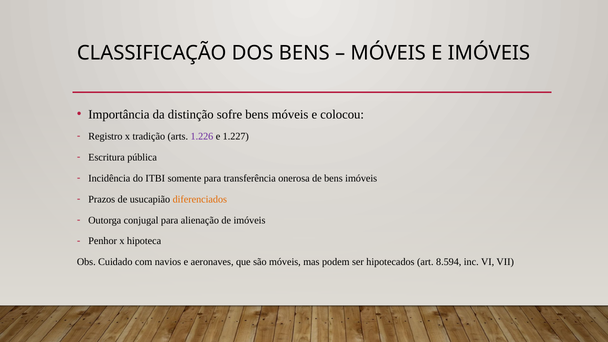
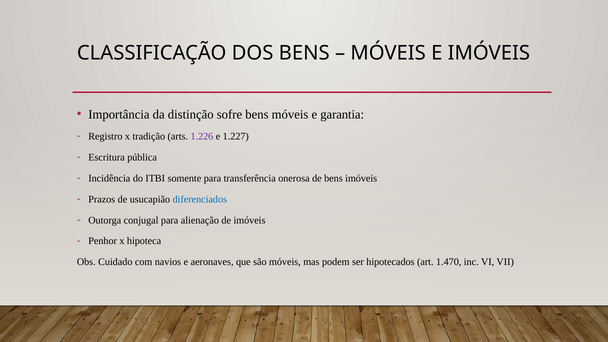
colocou: colocou -> garantia
diferenciados colour: orange -> blue
8.594: 8.594 -> 1.470
